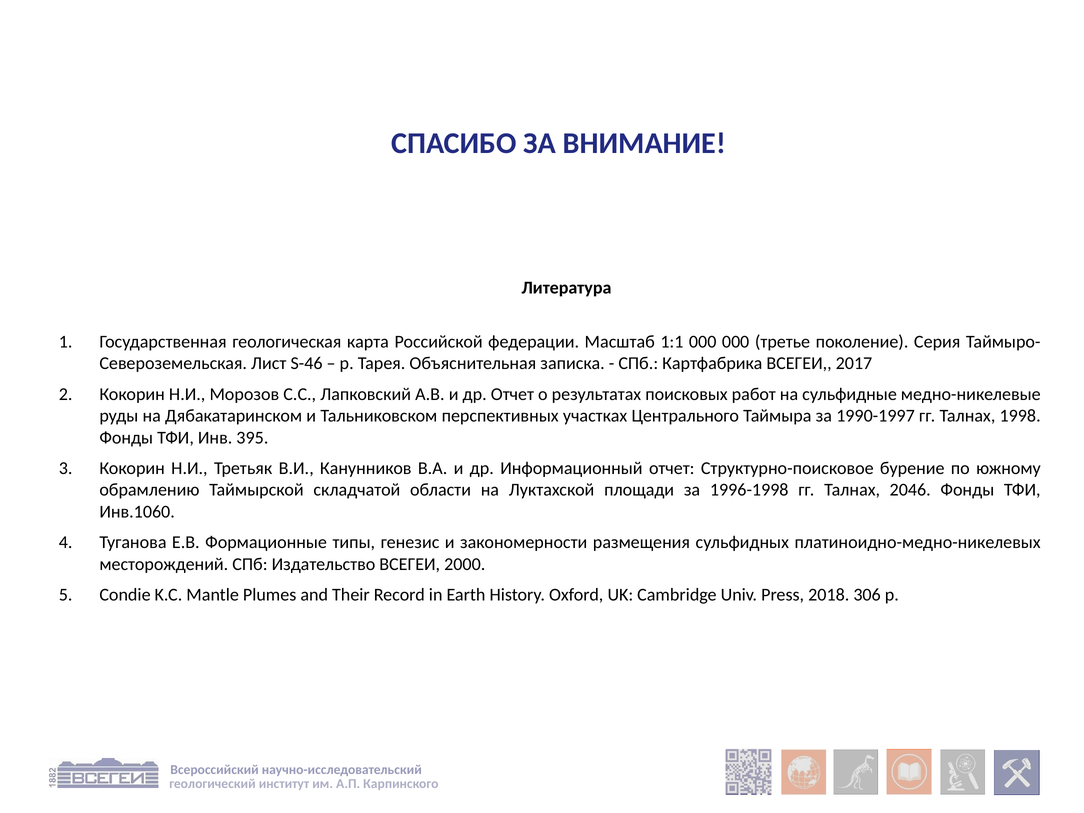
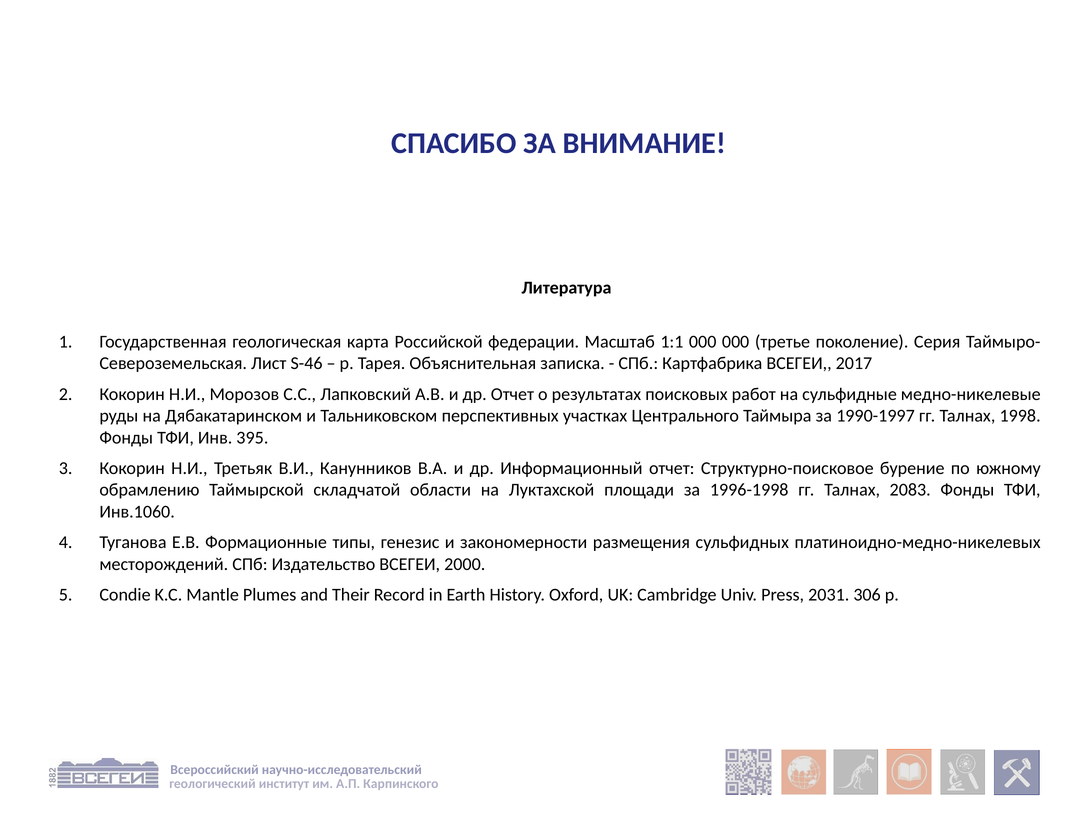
2046: 2046 -> 2083
2018: 2018 -> 2031
